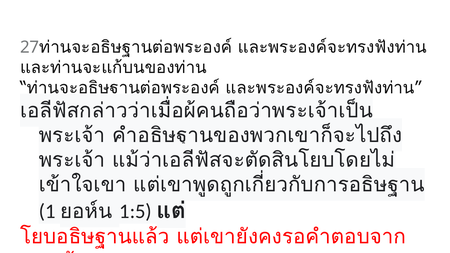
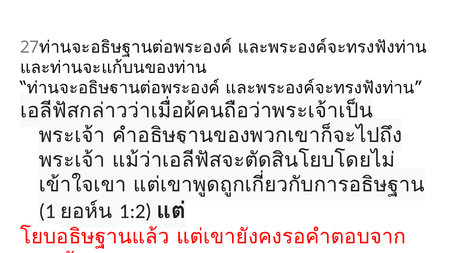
1:5: 1:5 -> 1:2
